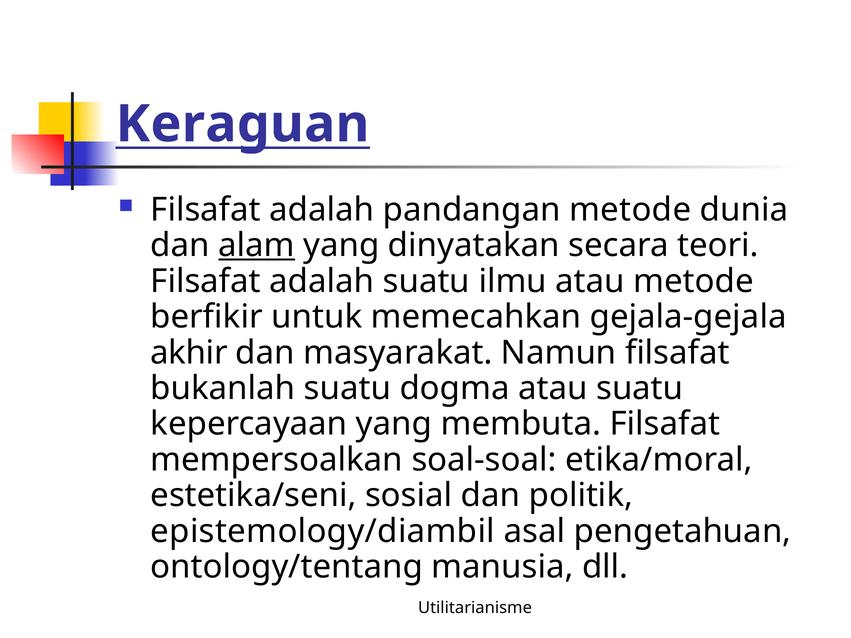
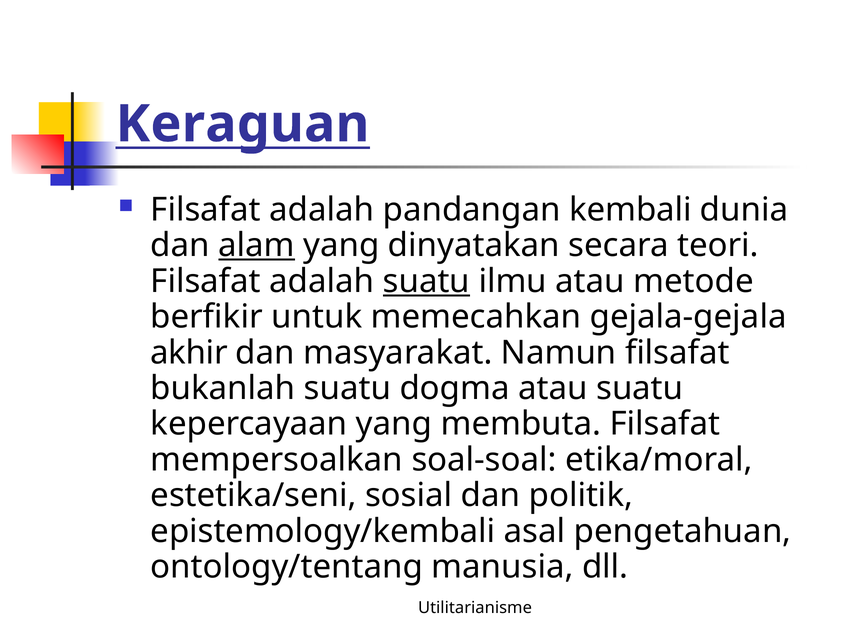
pandangan metode: metode -> kembali
suatu at (426, 281) underline: none -> present
epistemology/diambil: epistemology/diambil -> epistemology/kembali
